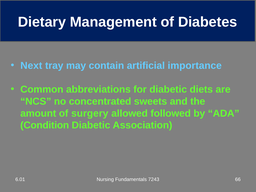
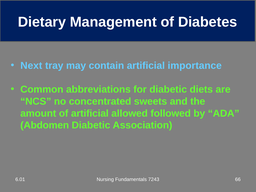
of surgery: surgery -> artificial
Condition: Condition -> Abdomen
